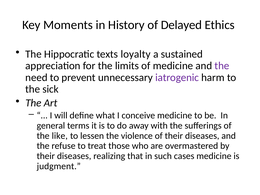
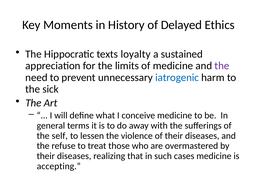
iatrogenic colour: purple -> blue
like: like -> self
judgment: judgment -> accepting
